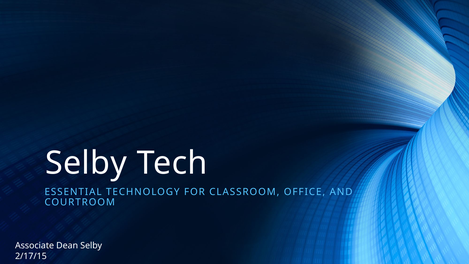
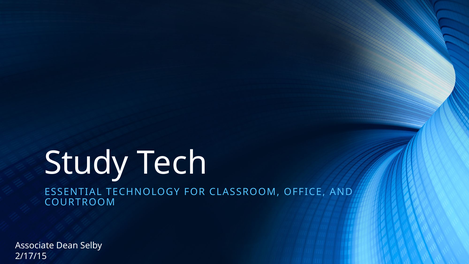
Selby at (86, 163): Selby -> Study
